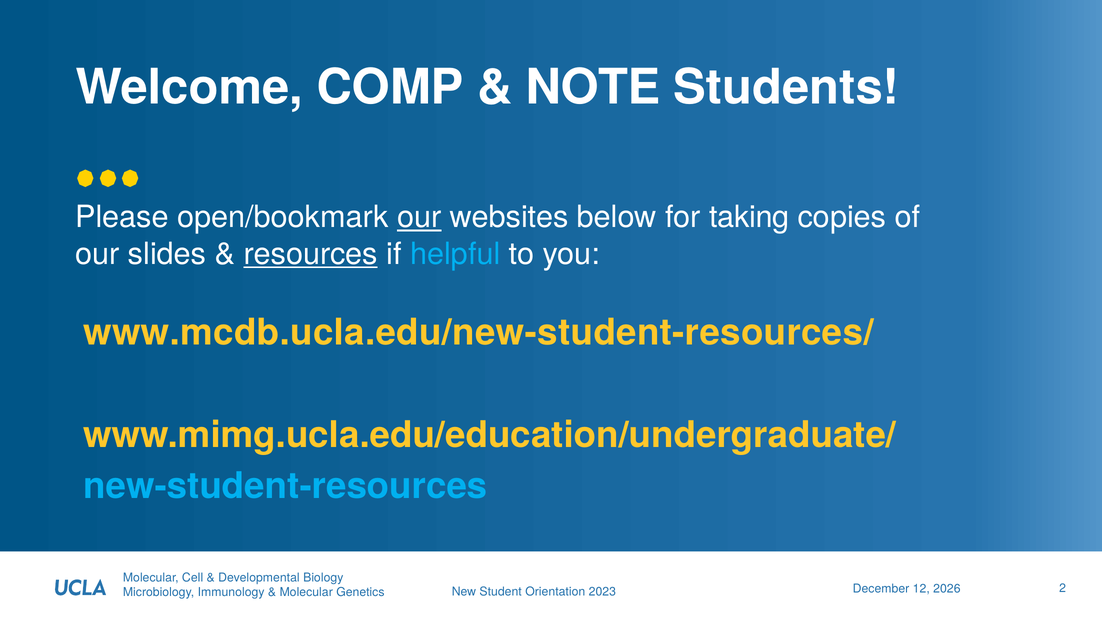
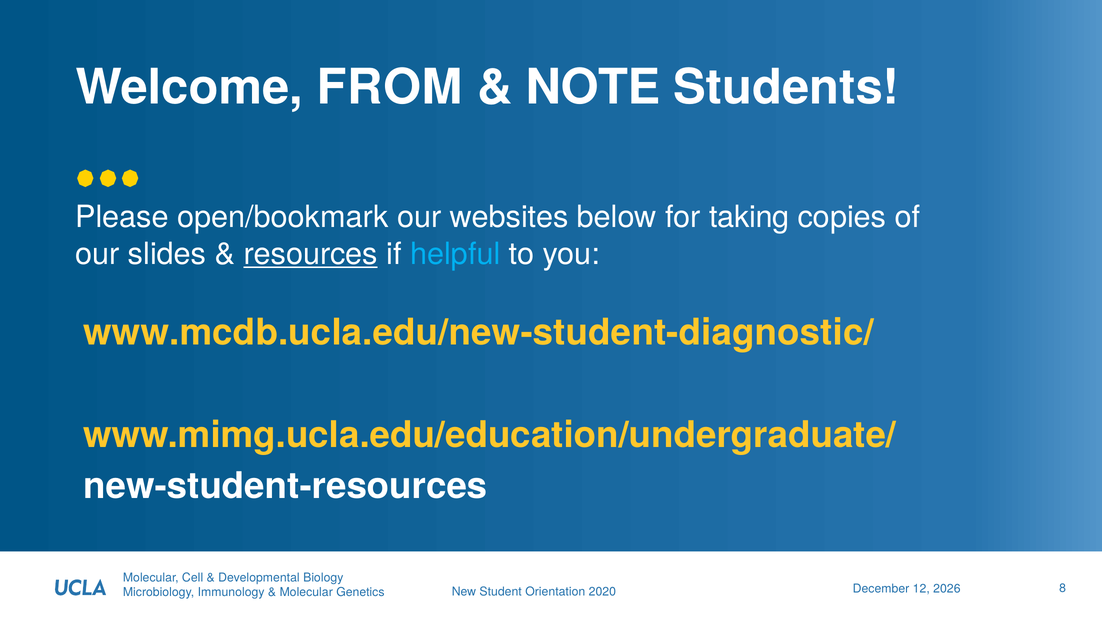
COMP: COMP -> FROM
our at (419, 217) underline: present -> none
www.mcdb.ucla.edu/new-student-resources/: www.mcdb.ucla.edu/new-student-resources/ -> www.mcdb.ucla.edu/new-student-diagnostic/
new-student-resources colour: light blue -> white
2023: 2023 -> 2020
2: 2 -> 8
